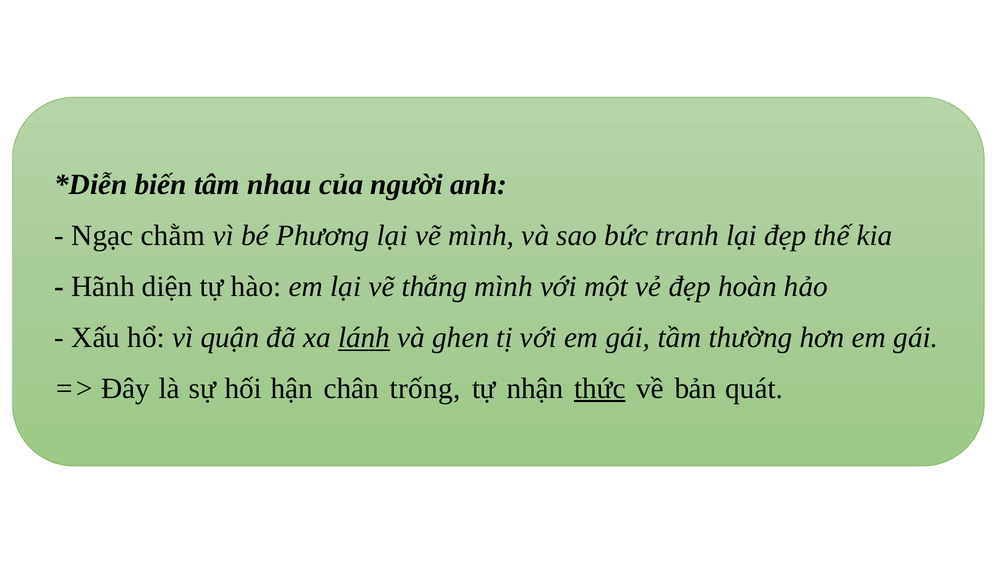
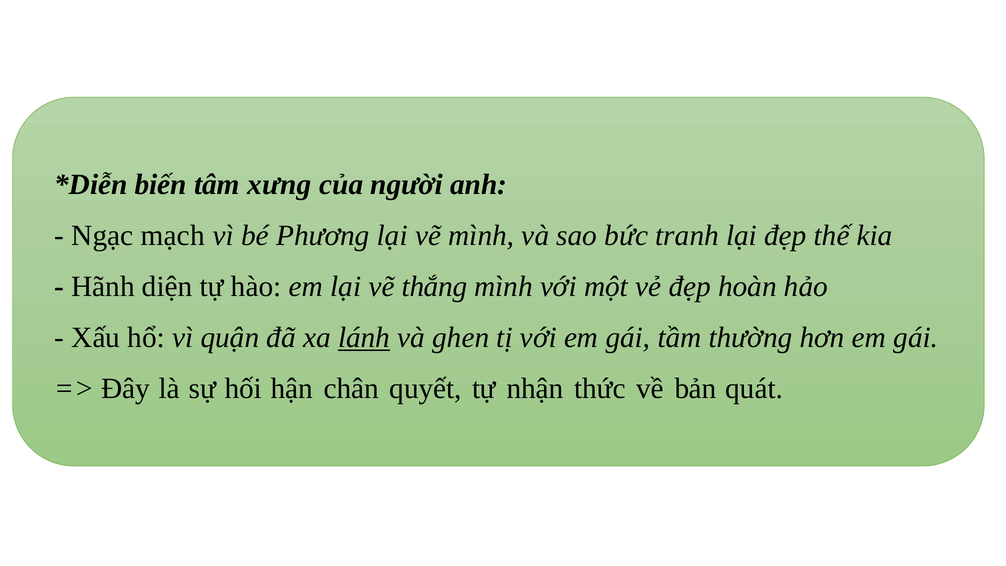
nhau: nhau -> xưng
chằm: chằm -> mạch
trống: trống -> quyết
thức underline: present -> none
